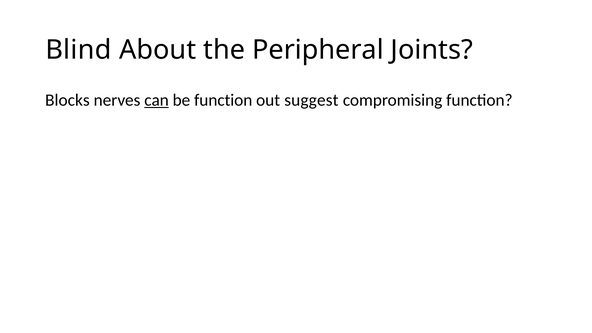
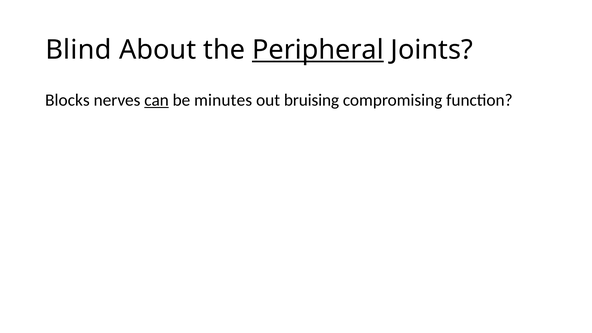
Peripheral underline: none -> present
be function: function -> minutes
suggest: suggest -> bruising
